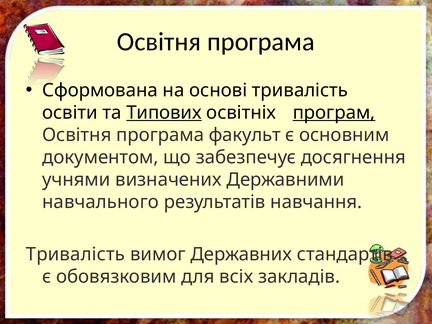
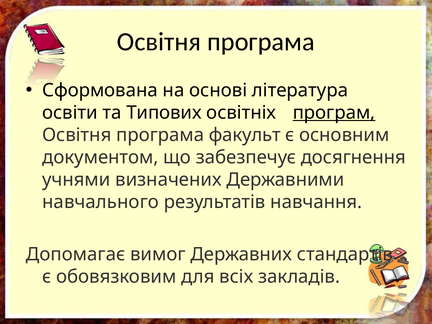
основі тривалість: тривалість -> література
Типових underline: present -> none
Тривалість at (76, 254): Тривалість -> Допомагає
